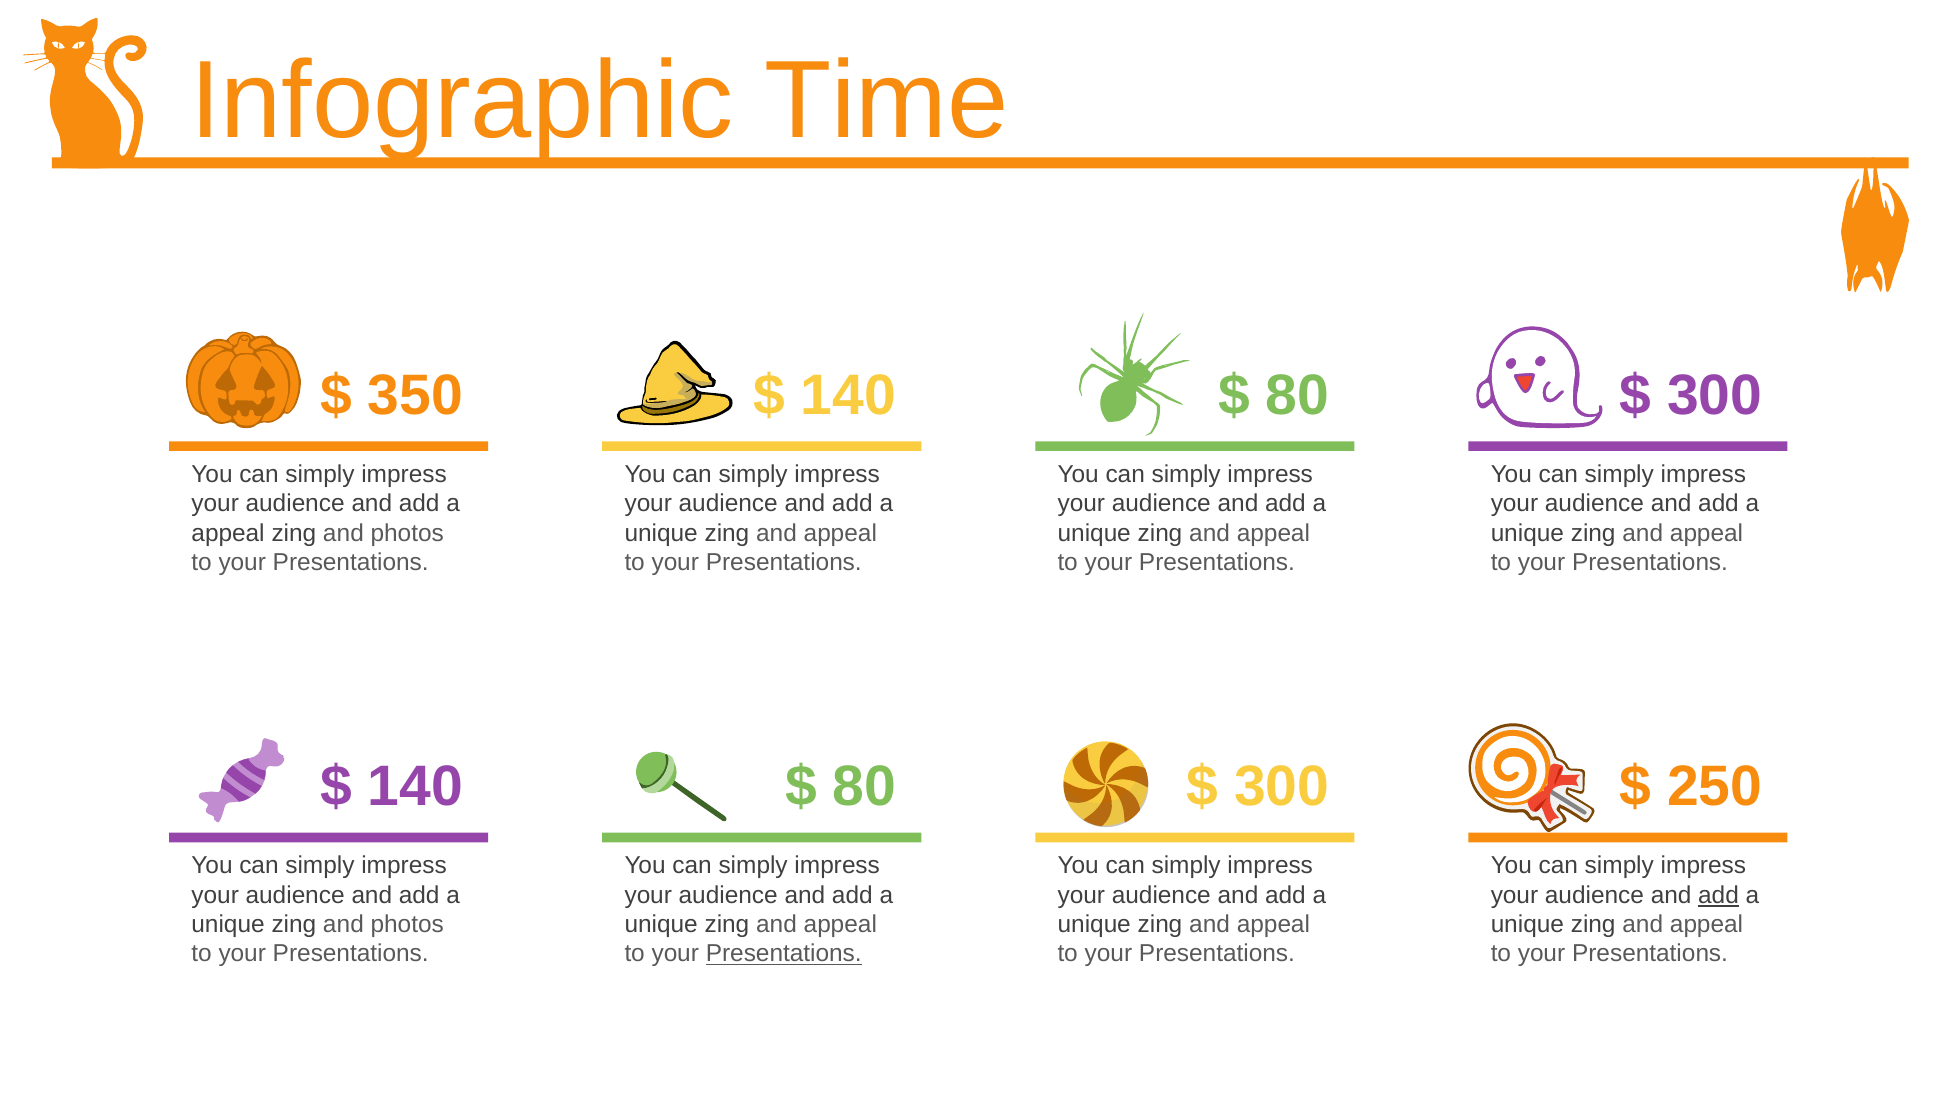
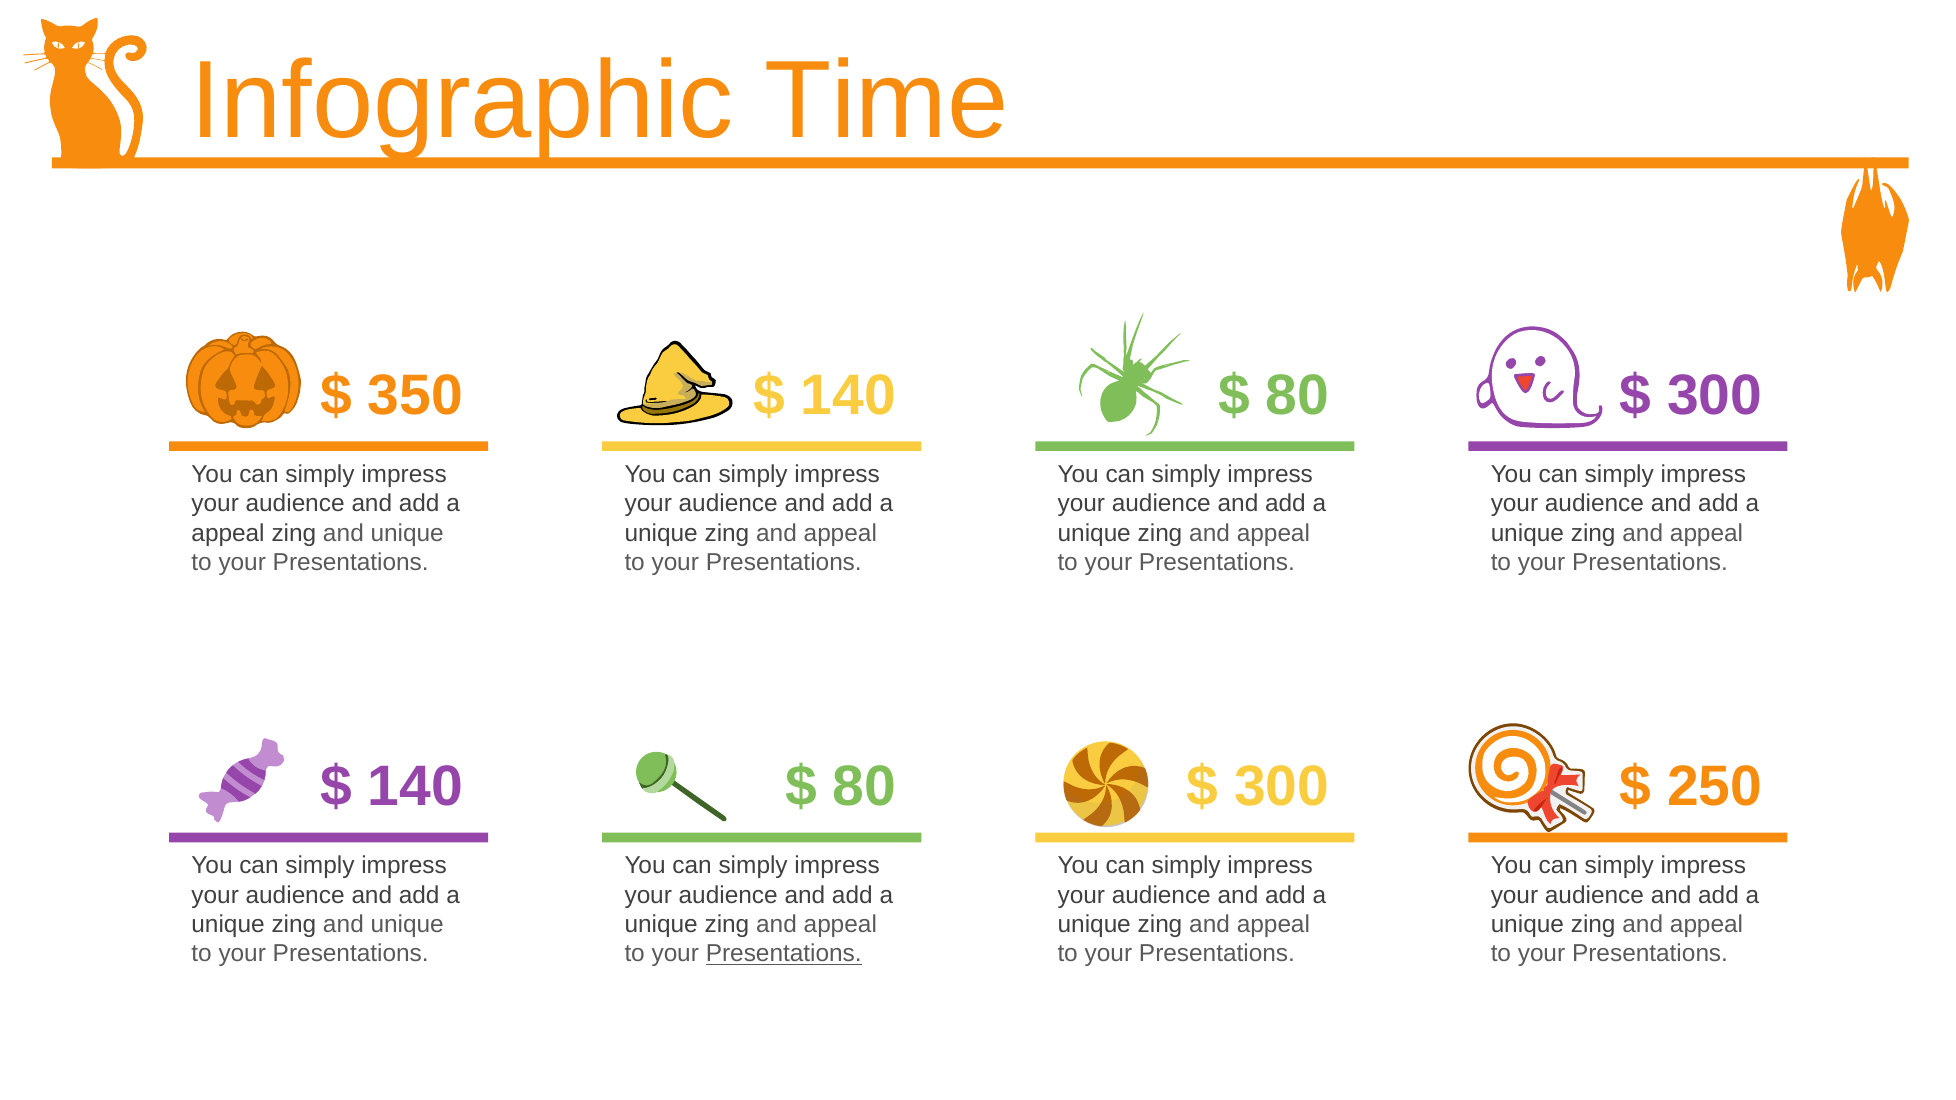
photos at (407, 533): photos -> unique
add at (1719, 895) underline: present -> none
unique zing and photos: photos -> unique
